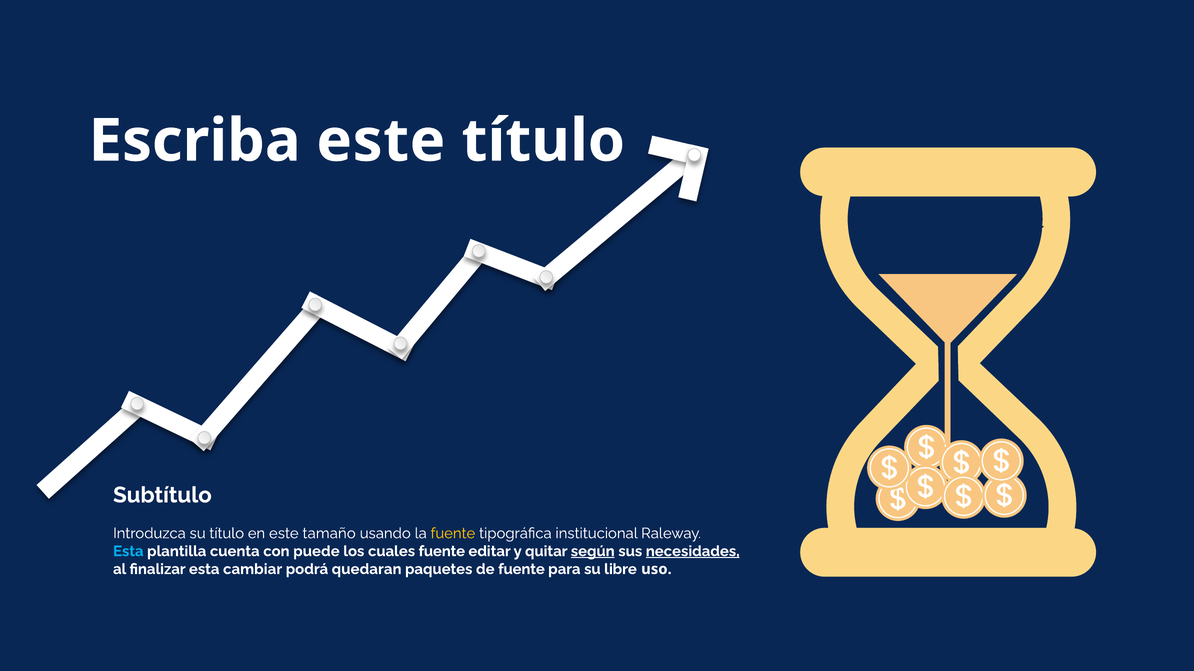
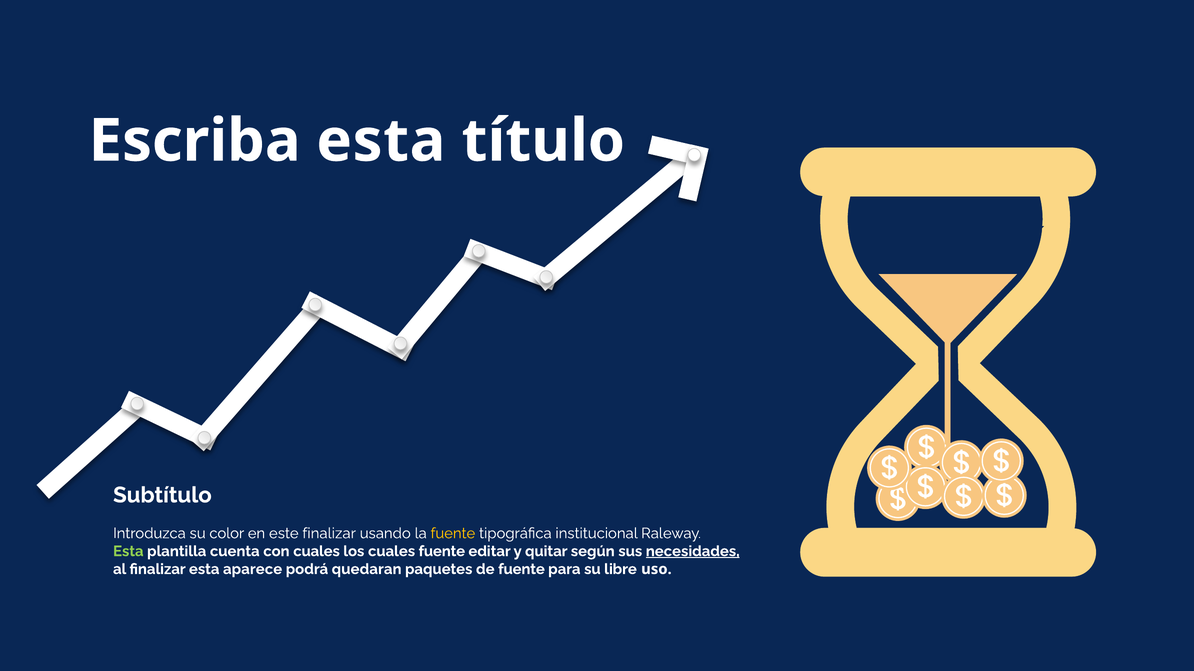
Escriba este: este -> esta
su título: título -> color
este tamaño: tamaño -> finalizar
Esta at (128, 552) colour: light blue -> light green
con puede: puede -> cuales
según underline: present -> none
cambiar: cambiar -> aparece
